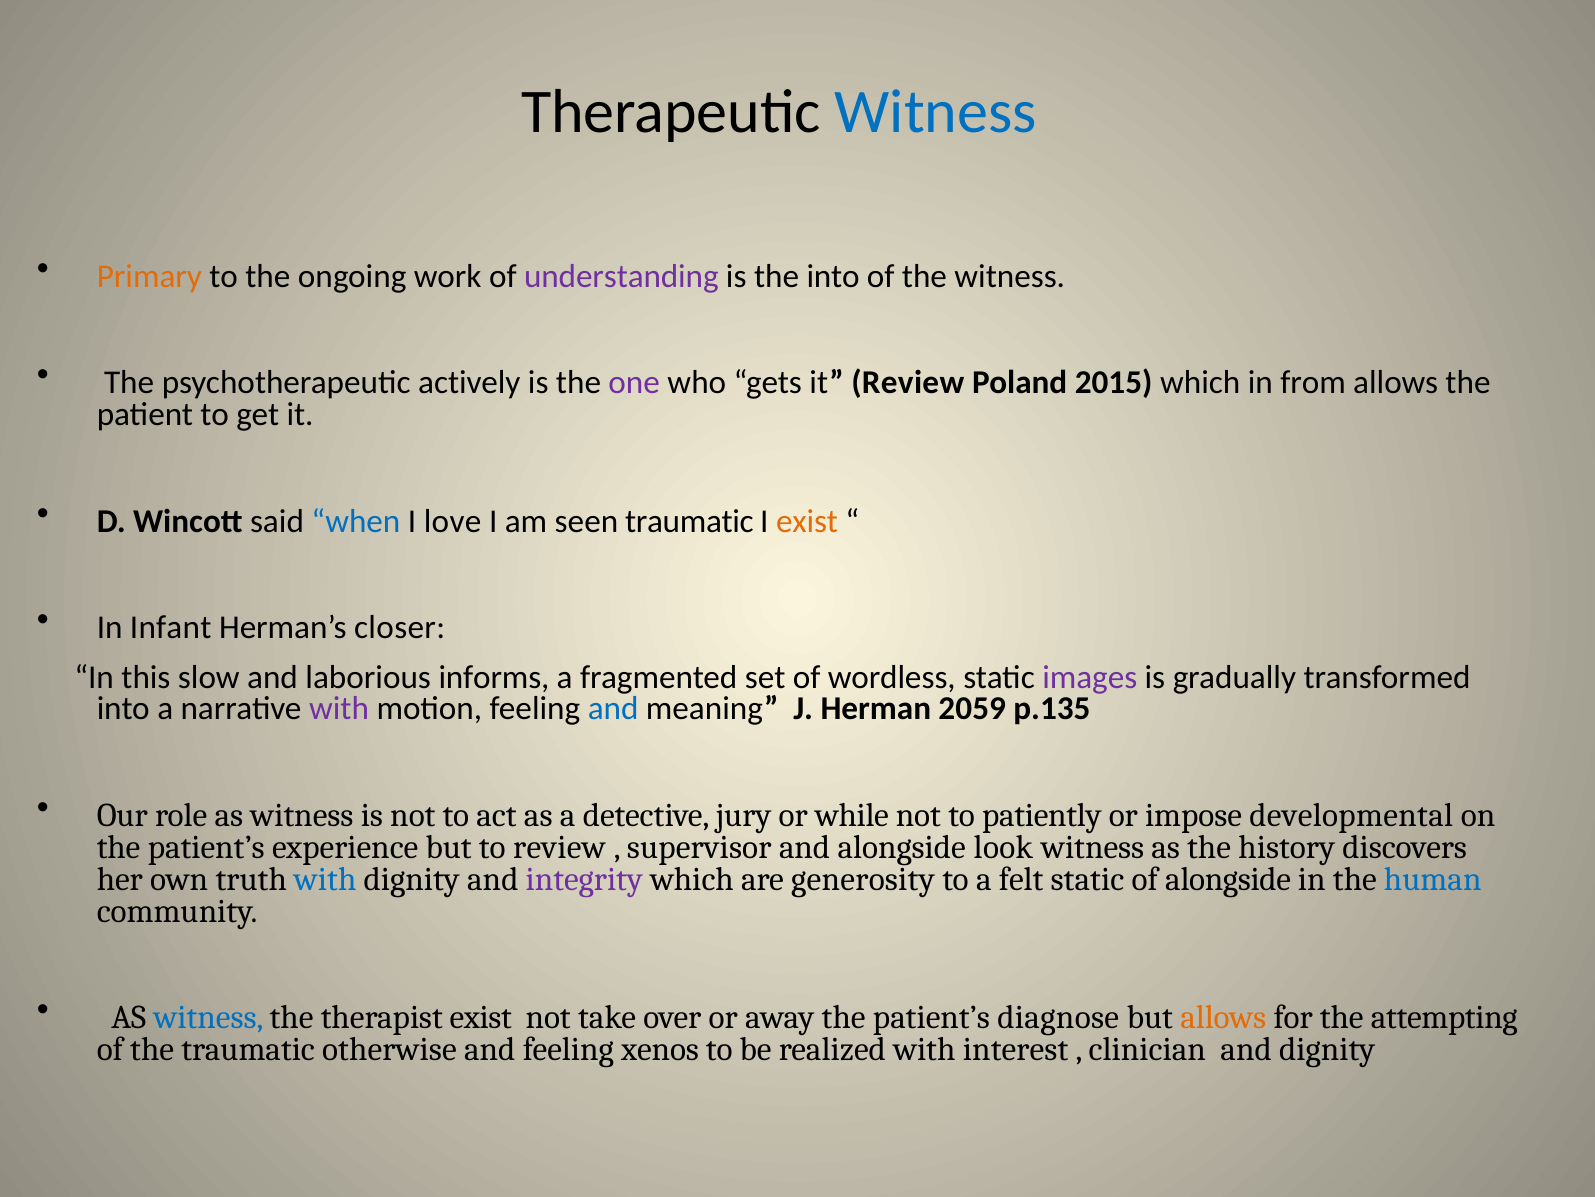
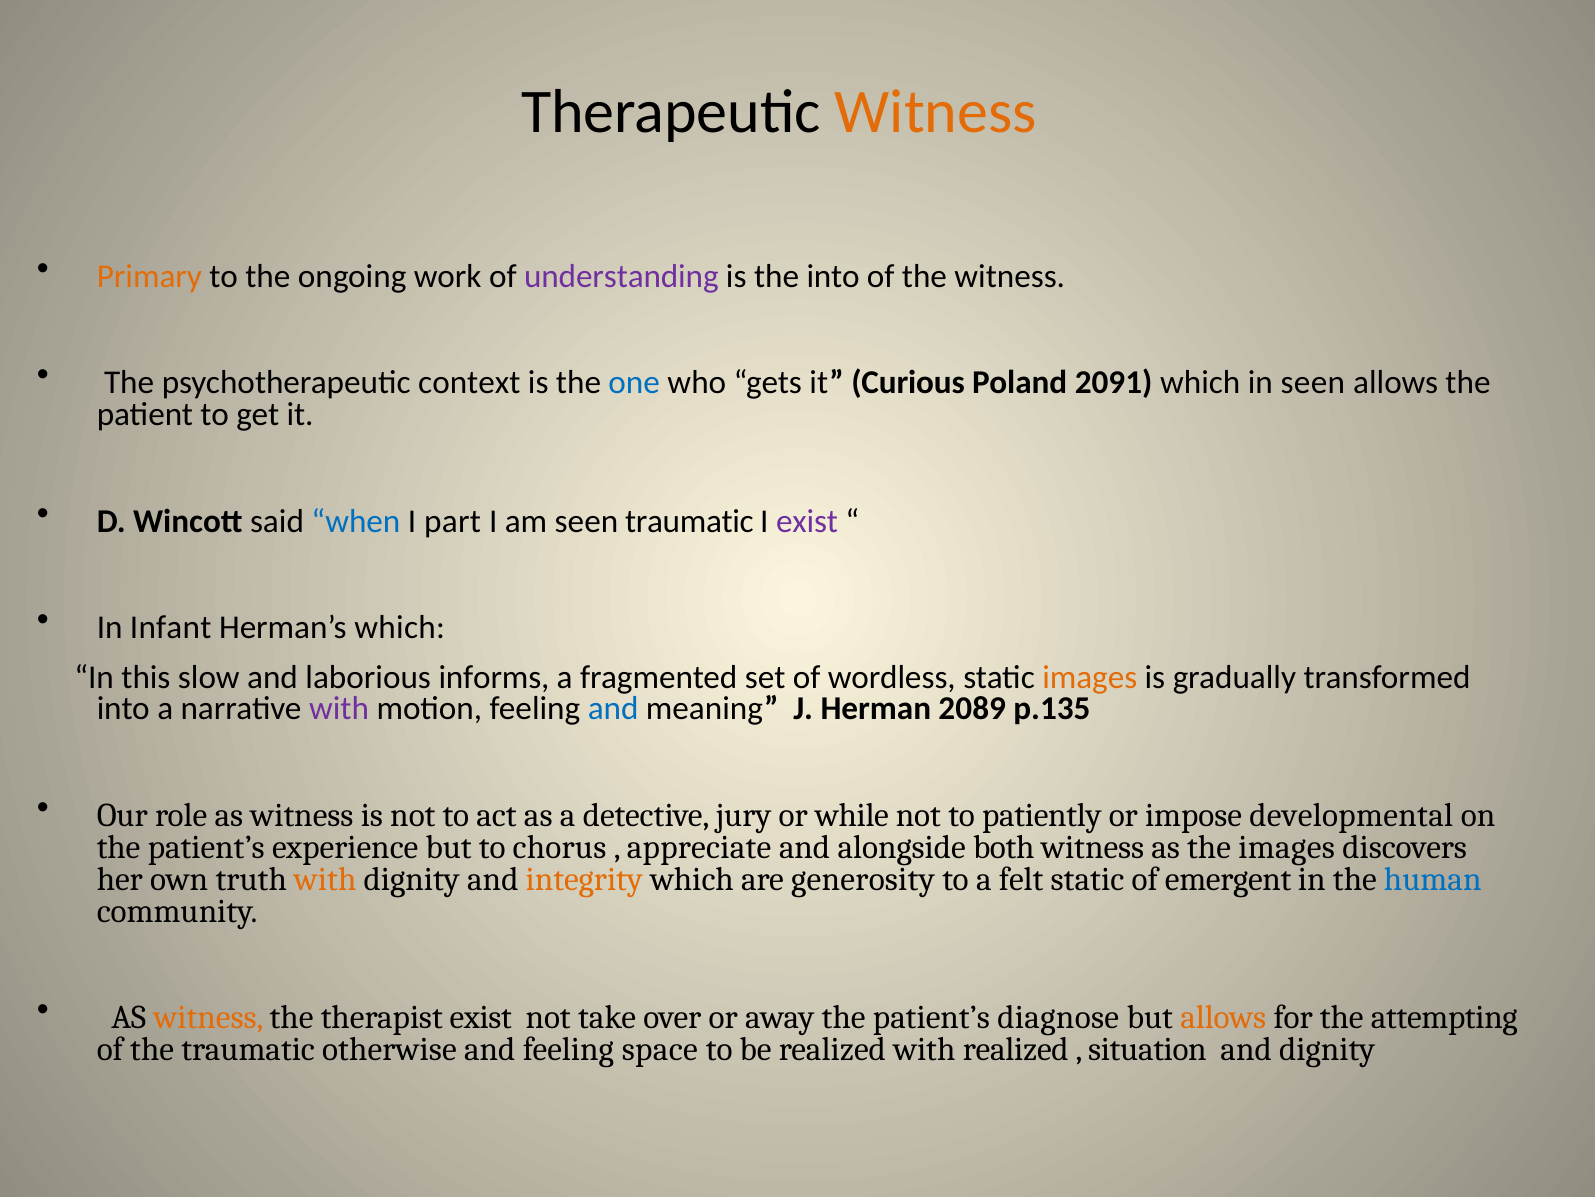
Witness at (936, 112) colour: blue -> orange
actively: actively -> context
one colour: purple -> blue
it Review: Review -> Curious
2015: 2015 -> 2091
in from: from -> seen
love: love -> part
exist at (807, 521) colour: orange -> purple
Herman’s closer: closer -> which
images at (1090, 677) colour: purple -> orange
2059: 2059 -> 2089
to review: review -> chorus
supervisor: supervisor -> appreciate
look: look -> both
the history: history -> images
with at (325, 879) colour: blue -> orange
integrity colour: purple -> orange
of alongside: alongside -> emergent
witness at (208, 1017) colour: blue -> orange
xenos: xenos -> space
with interest: interest -> realized
clinician: clinician -> situation
